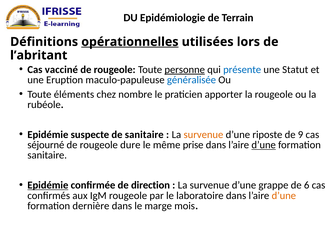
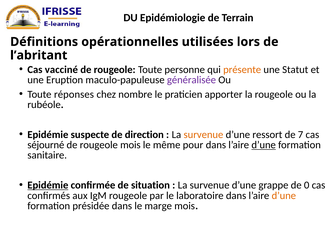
opérationnelles underline: present -> none
personne underline: present -> none
présente colour: blue -> orange
généralisée colour: blue -> purple
éléments: éléments -> réponses
de sanitaire: sanitaire -> direction
riposte: riposte -> ressort
9: 9 -> 7
rougeole dure: dure -> mois
prise: prise -> pour
direction: direction -> situation
6: 6 -> 0
dernière: dernière -> présidée
